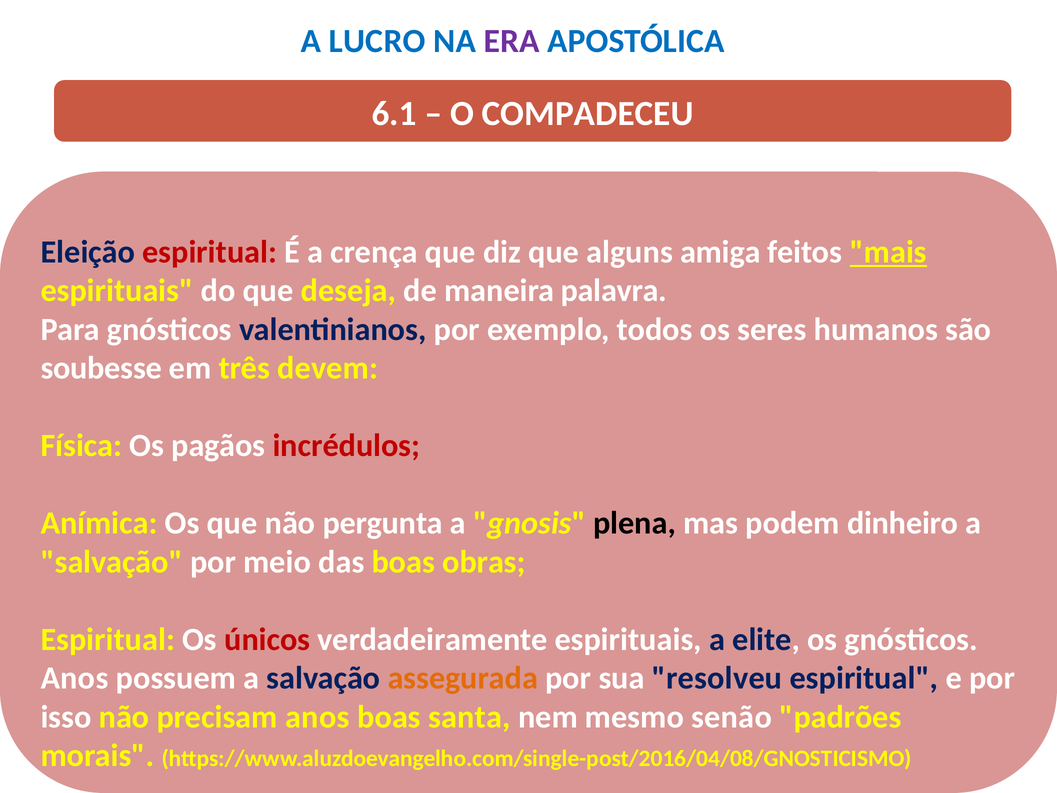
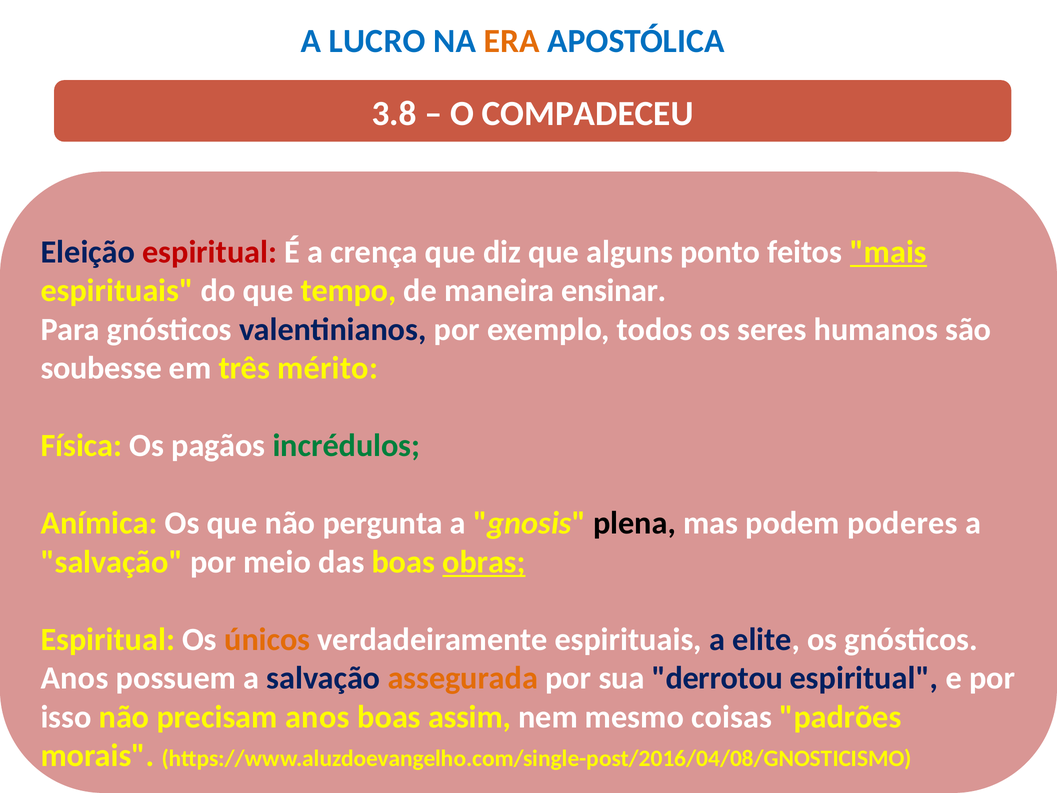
ERA colour: purple -> orange
6.1: 6.1 -> 3.8
amiga: amiga -> ponto
deseja: deseja -> tempo
palavra: palavra -> ensinar
devem: devem -> mérito
incrédulos colour: red -> green
dinheiro: dinheiro -> poderes
obras underline: none -> present
únicos colour: red -> orange
resolveu: resolveu -> derrotou
santa: santa -> assim
senão: senão -> coisas
